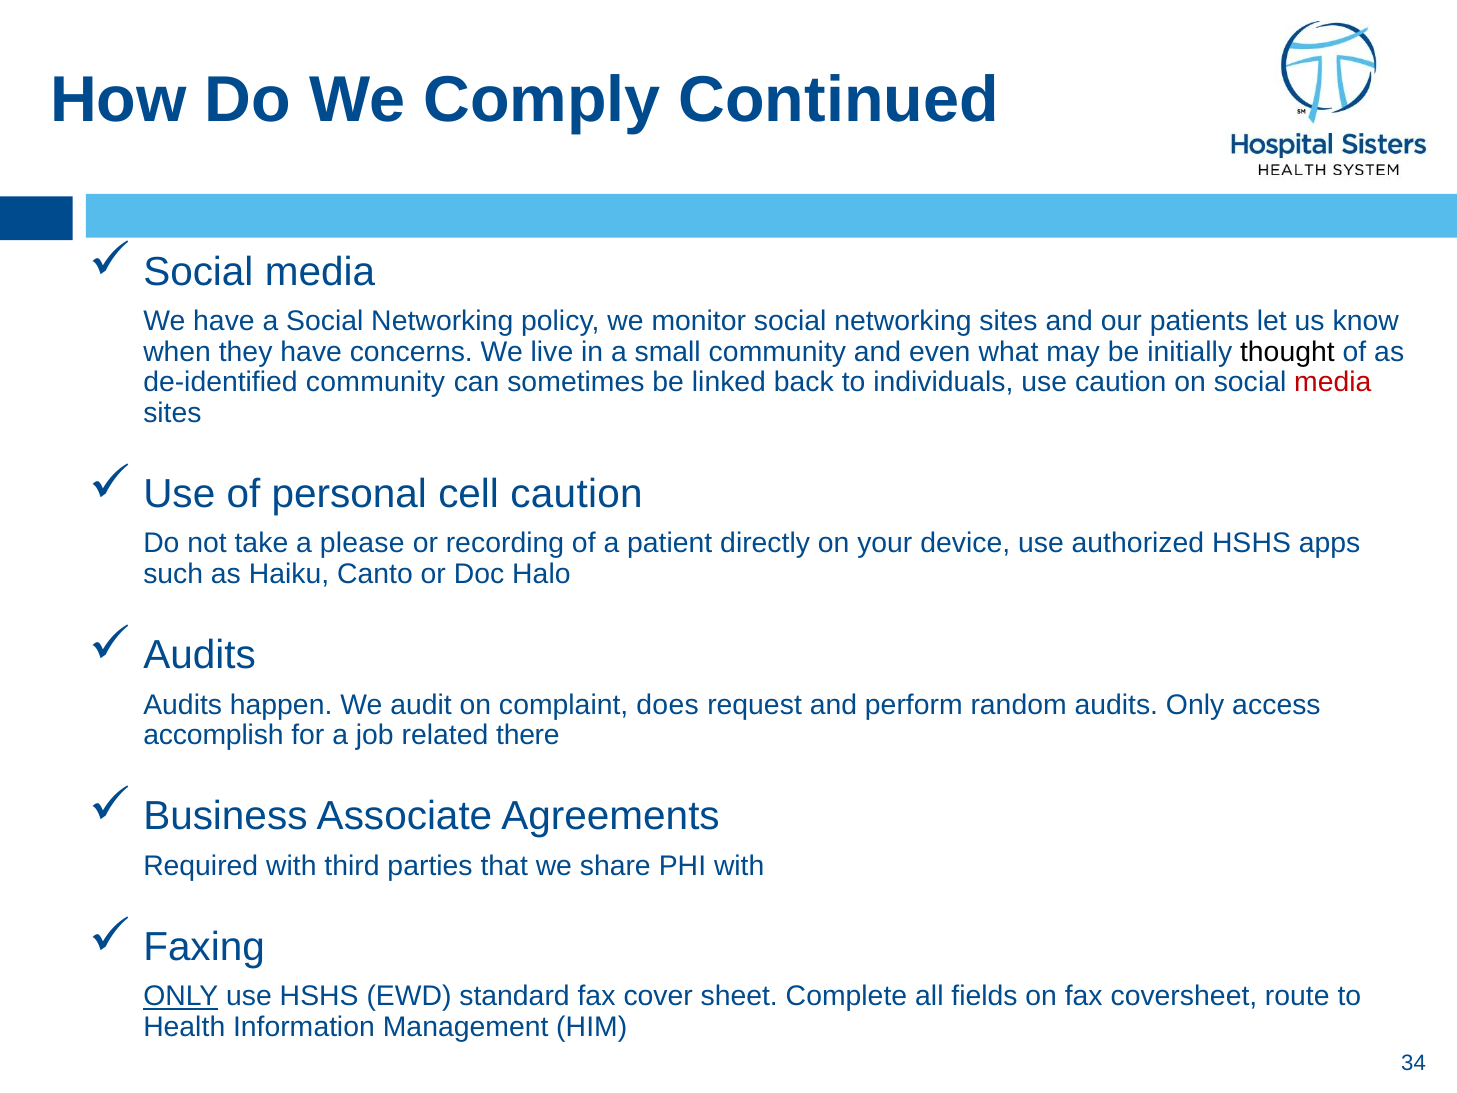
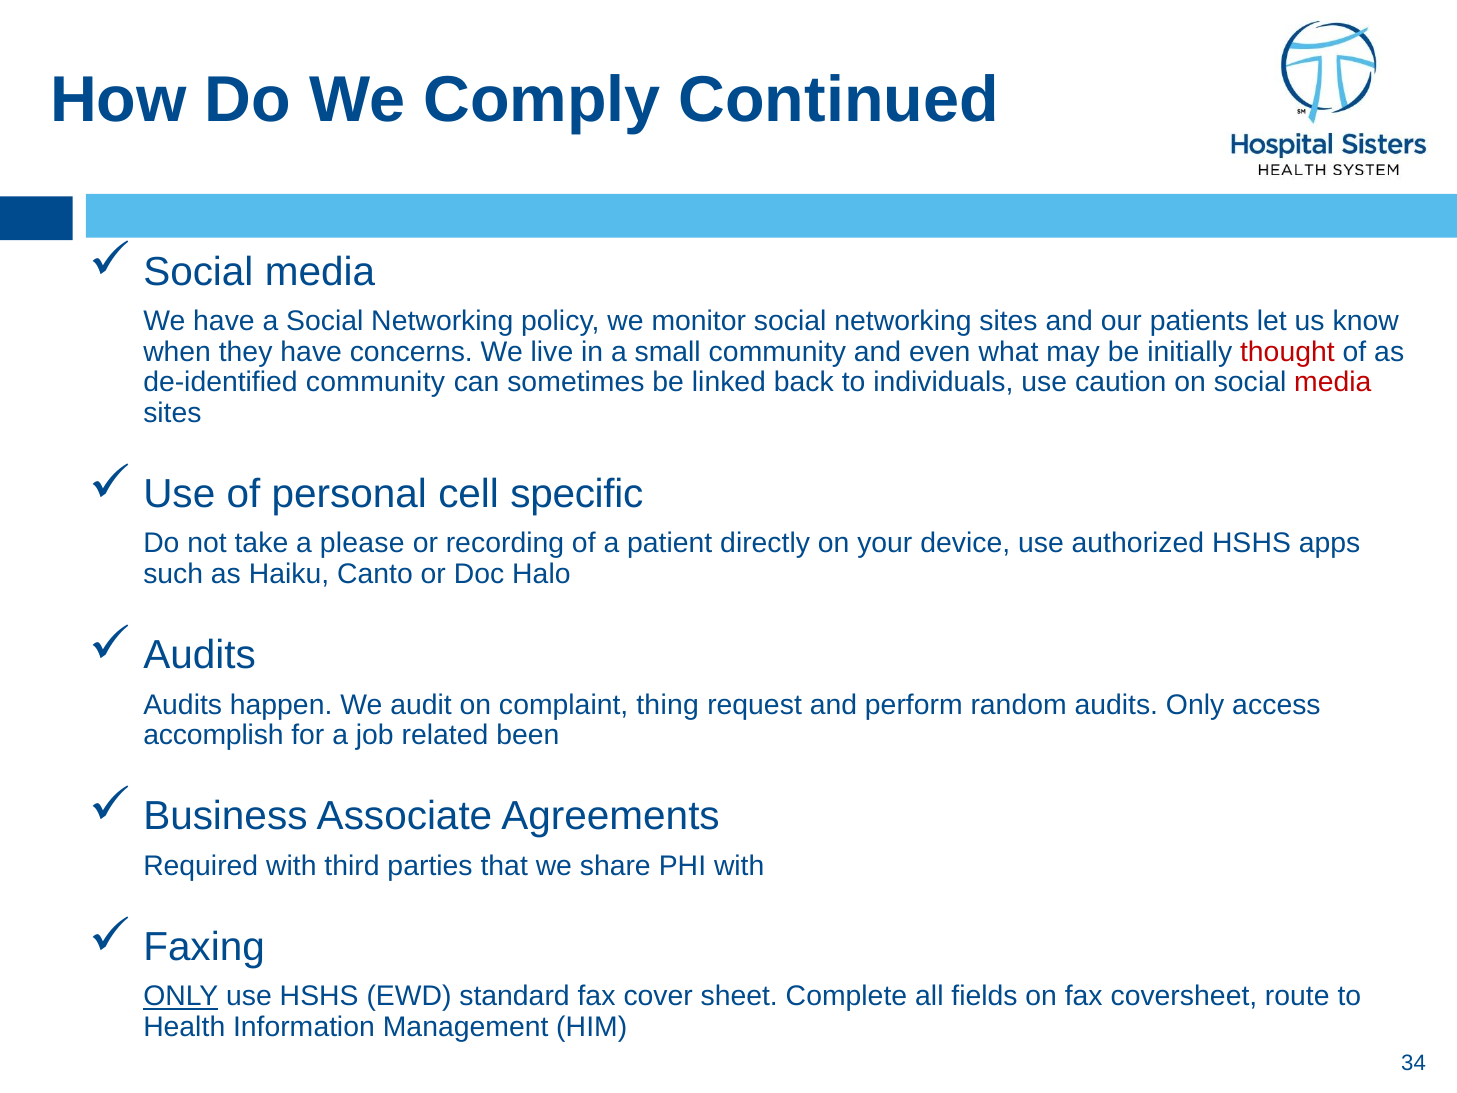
thought colour: black -> red
cell caution: caution -> specific
does: does -> thing
there: there -> been
